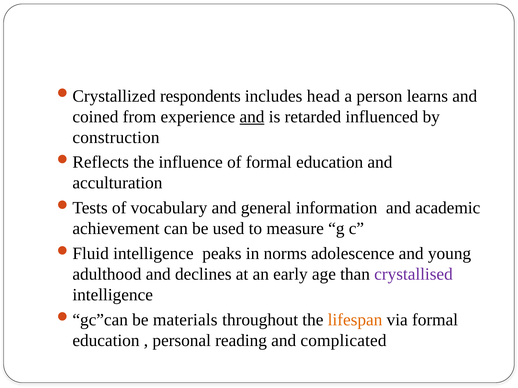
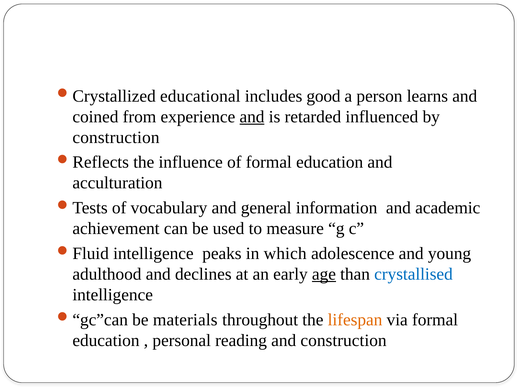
respondents: respondents -> educational
head: head -> good
norms: norms -> which
age underline: none -> present
crystallised colour: purple -> blue
and complicated: complicated -> construction
